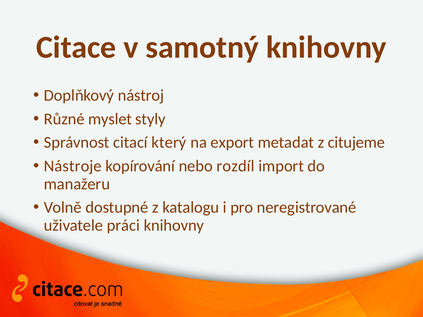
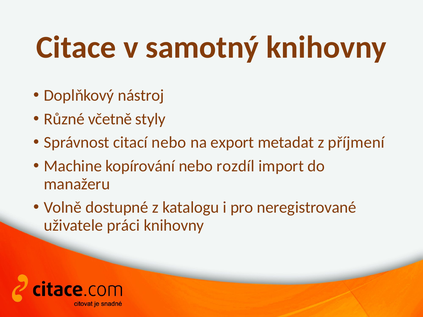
myslet: myslet -> včetně
citací který: který -> nebo
citujeme: citujeme -> příjmení
Nástroje: Nástroje -> Machine
